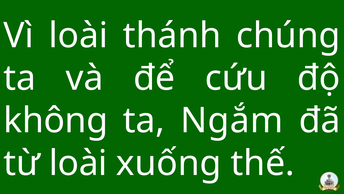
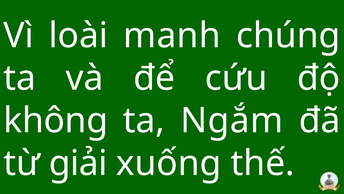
thánh: thánh -> manh
từ loài: loài -> giải
